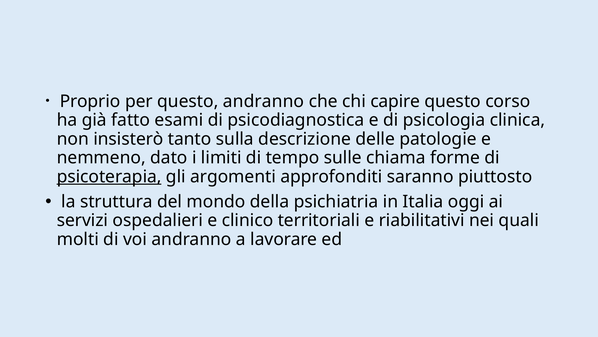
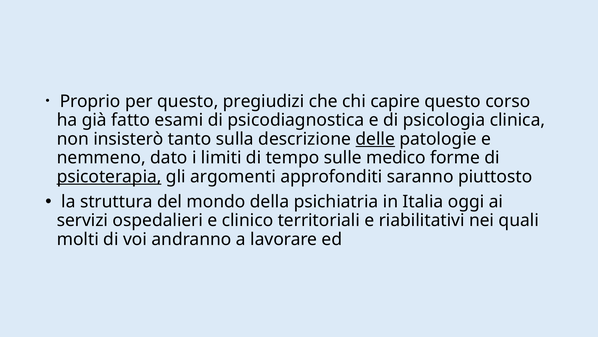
questo andranno: andranno -> pregiudizi
delle underline: none -> present
chiama: chiama -> medico
